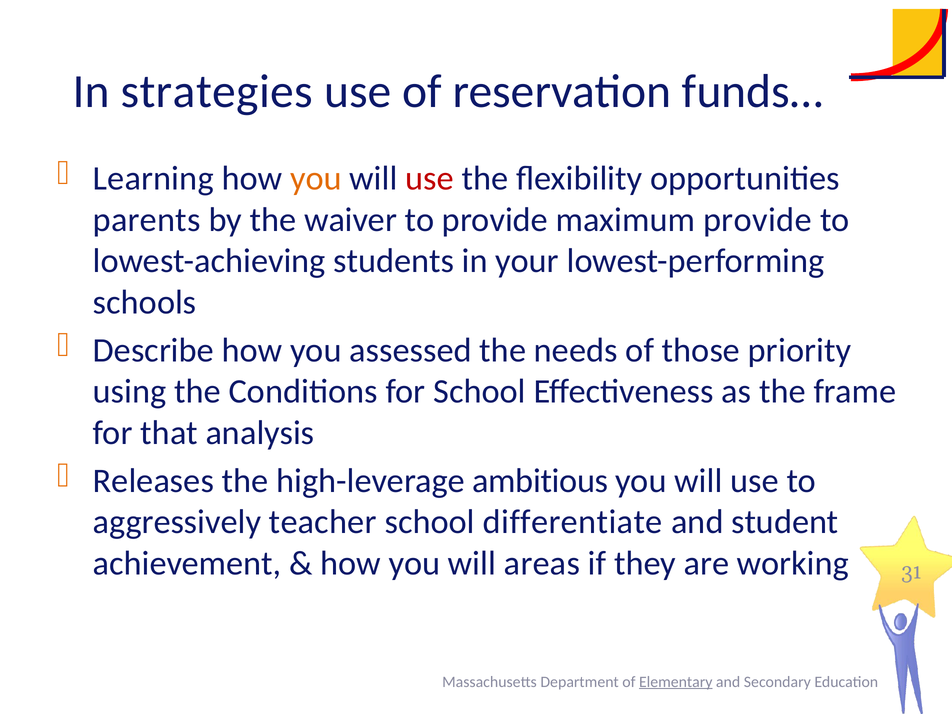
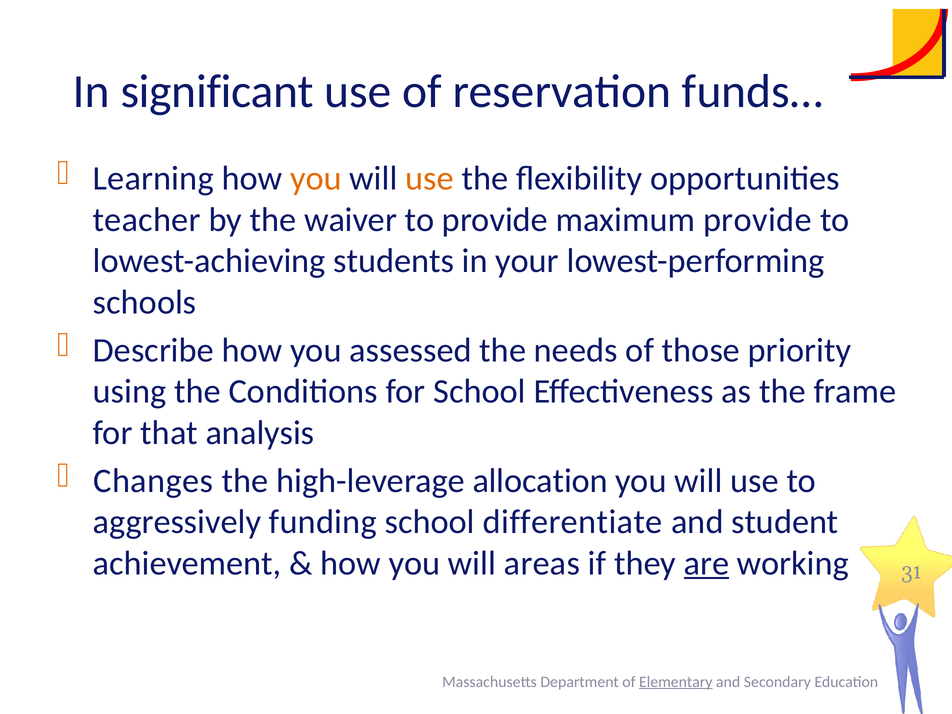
strategies: strategies -> significant
use at (430, 179) colour: red -> orange
parents: parents -> teacher
Releases: Releases -> Changes
ambitious: ambitious -> allocation
teacher: teacher -> funding
are underline: none -> present
